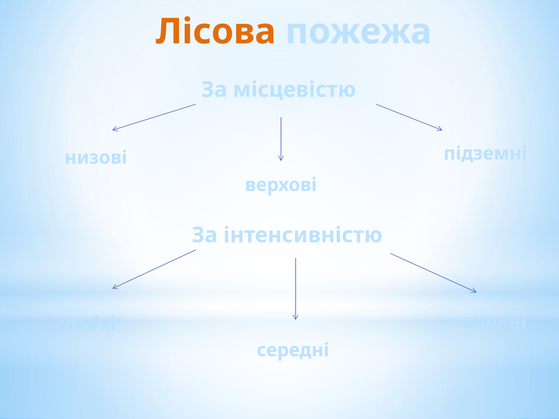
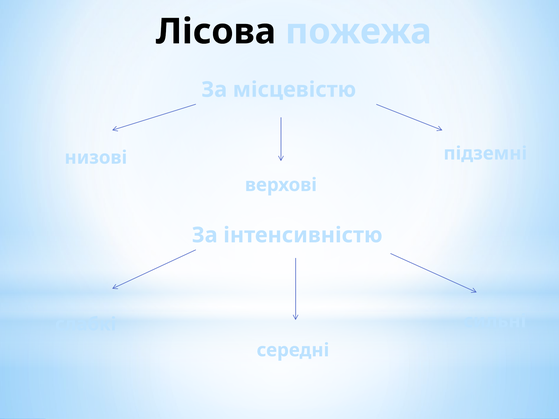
Лісова colour: orange -> black
